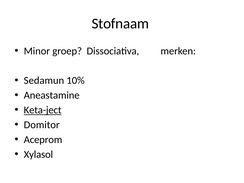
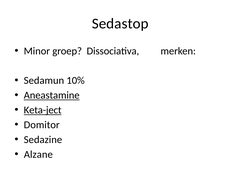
Stofnaam: Stofnaam -> Sedastop
Aneastamine underline: none -> present
Aceprom: Aceprom -> Sedazine
Xylasol: Xylasol -> Alzane
